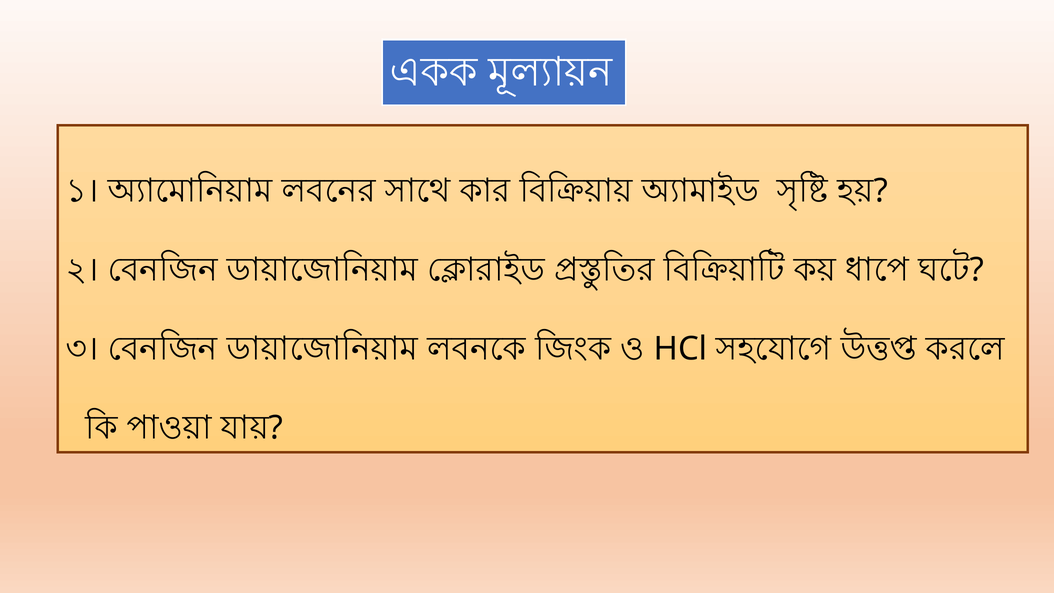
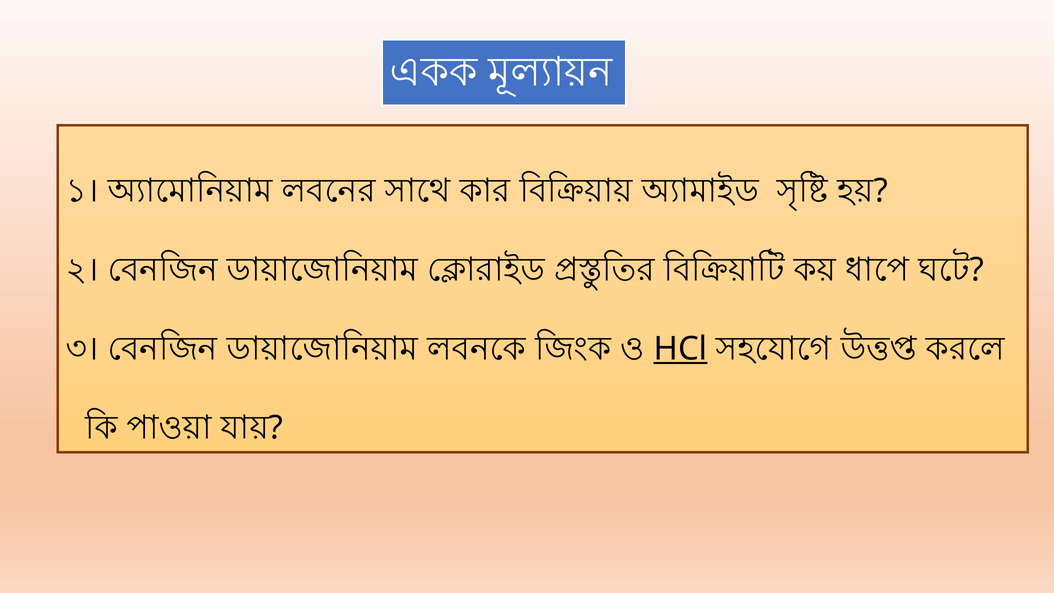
HCl underline: none -> present
